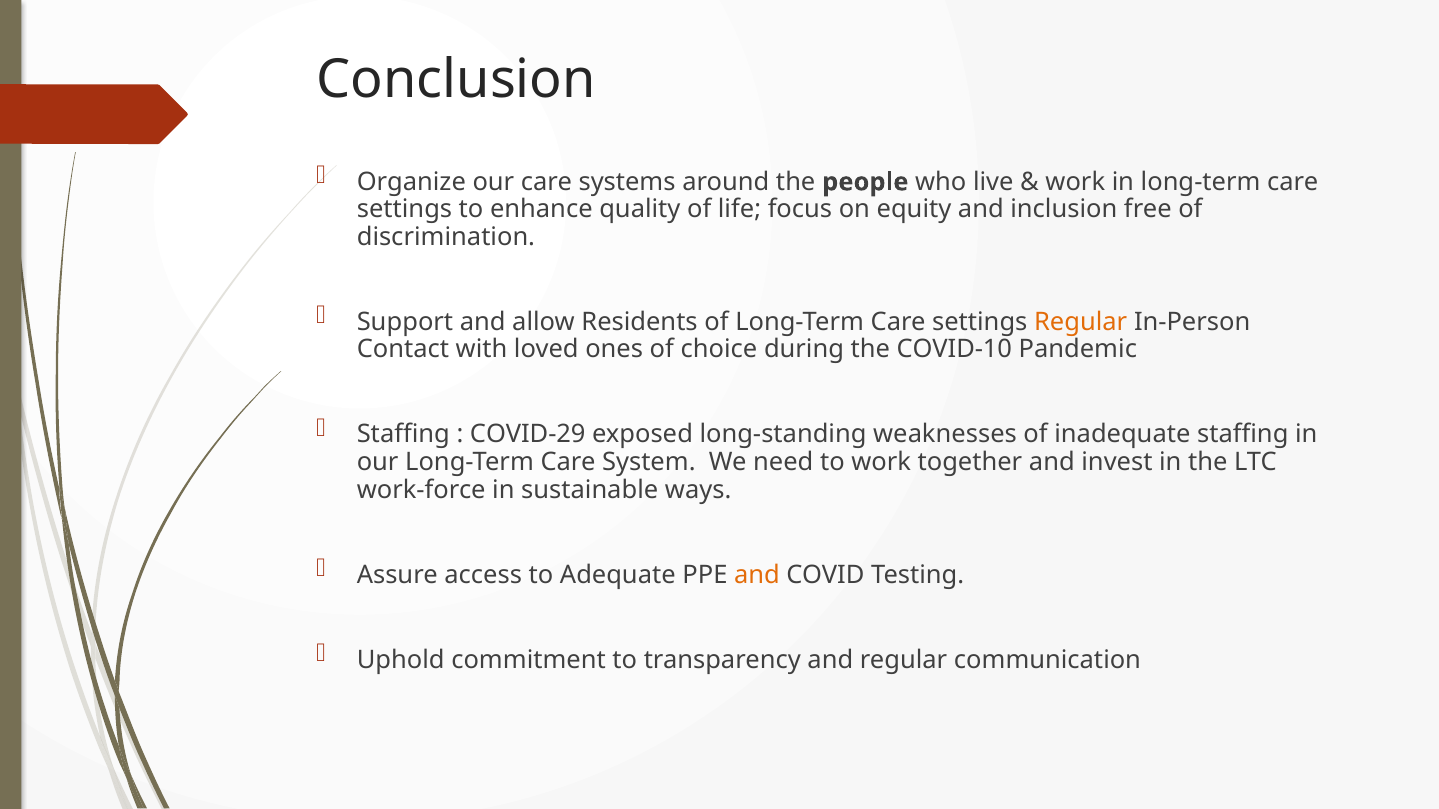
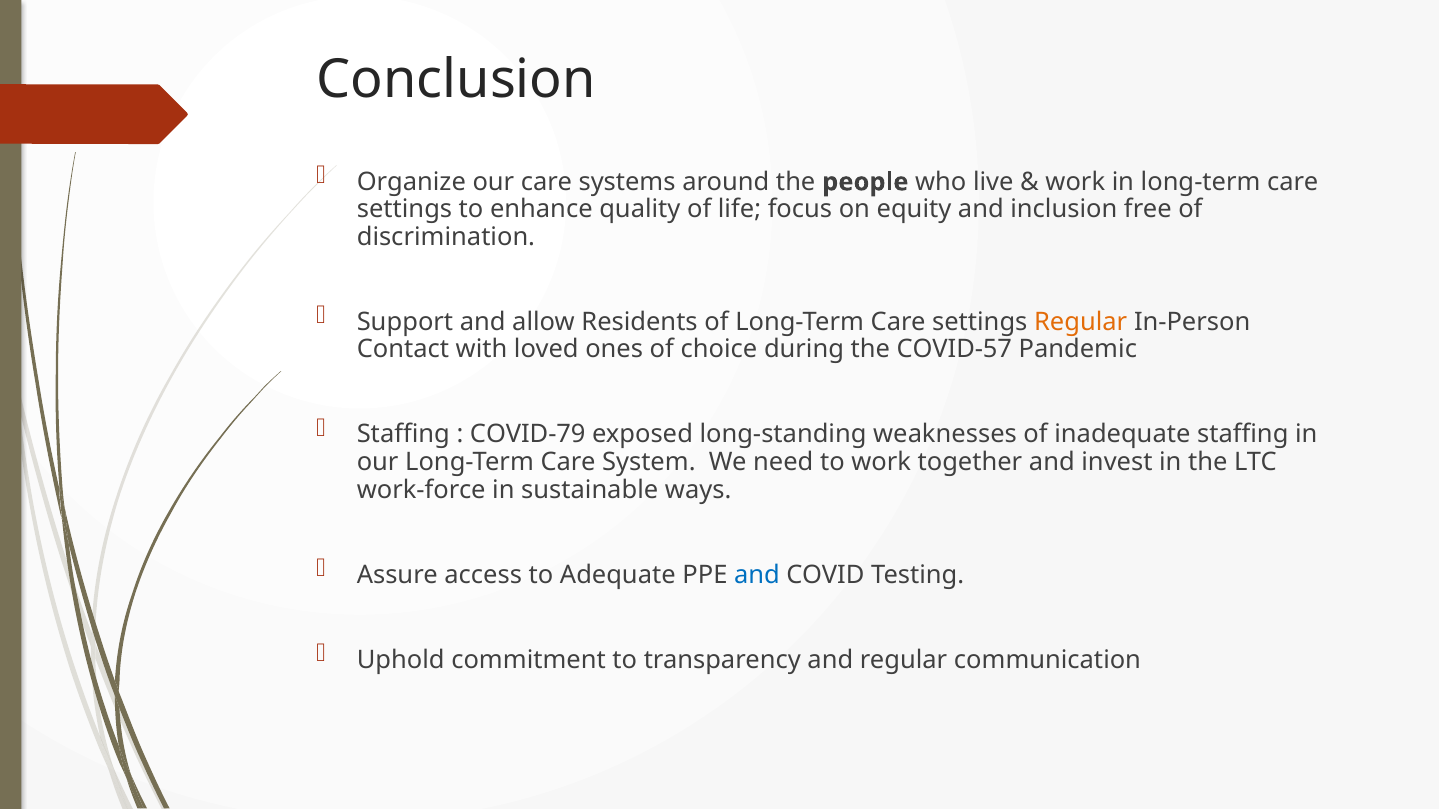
COVID-10: COVID-10 -> COVID-57
COVID-29: COVID-29 -> COVID-79
and at (757, 575) colour: orange -> blue
